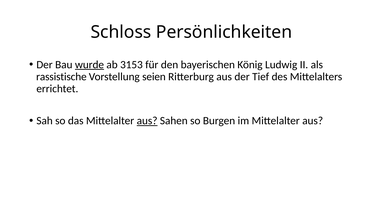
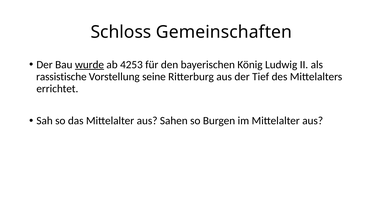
Persönlichkeiten: Persönlichkeiten -> Gemeinschaften
3153: 3153 -> 4253
seien: seien -> seine
aus at (147, 121) underline: present -> none
